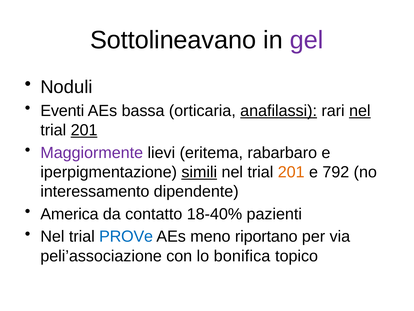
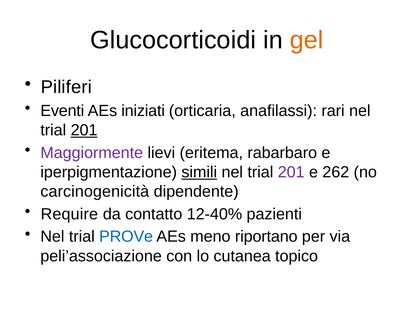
Sottolineavano: Sottolineavano -> Glucocorticoidi
gel colour: purple -> orange
Noduli: Noduli -> Piliferi
bassa: bassa -> iniziati
anafilassi underline: present -> none
nel at (360, 111) underline: present -> none
201 at (291, 172) colour: orange -> purple
792: 792 -> 262
interessamento: interessamento -> carcinogenicità
America: America -> Require
18-40%: 18-40% -> 12-40%
bonifica: bonifica -> cutanea
